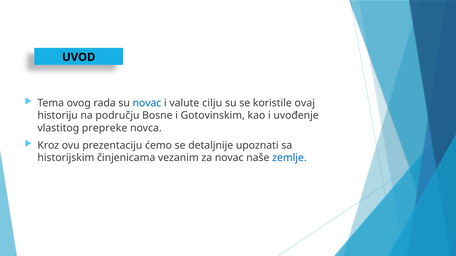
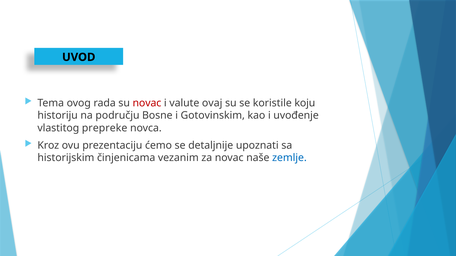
novac at (147, 103) colour: blue -> red
cilju: cilju -> ovaj
ovaj: ovaj -> koju
